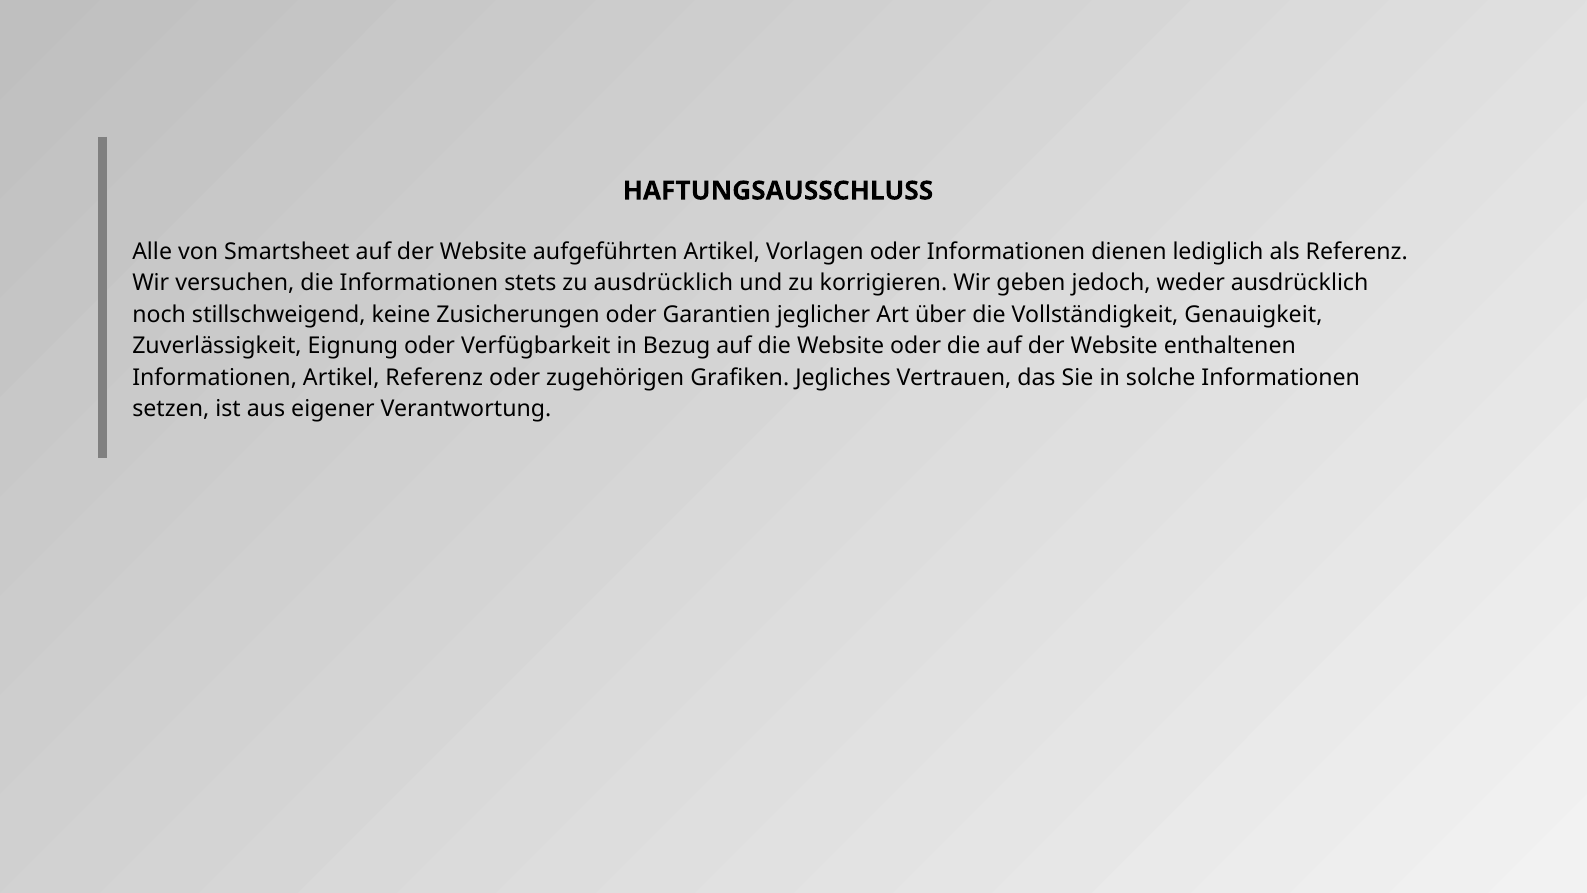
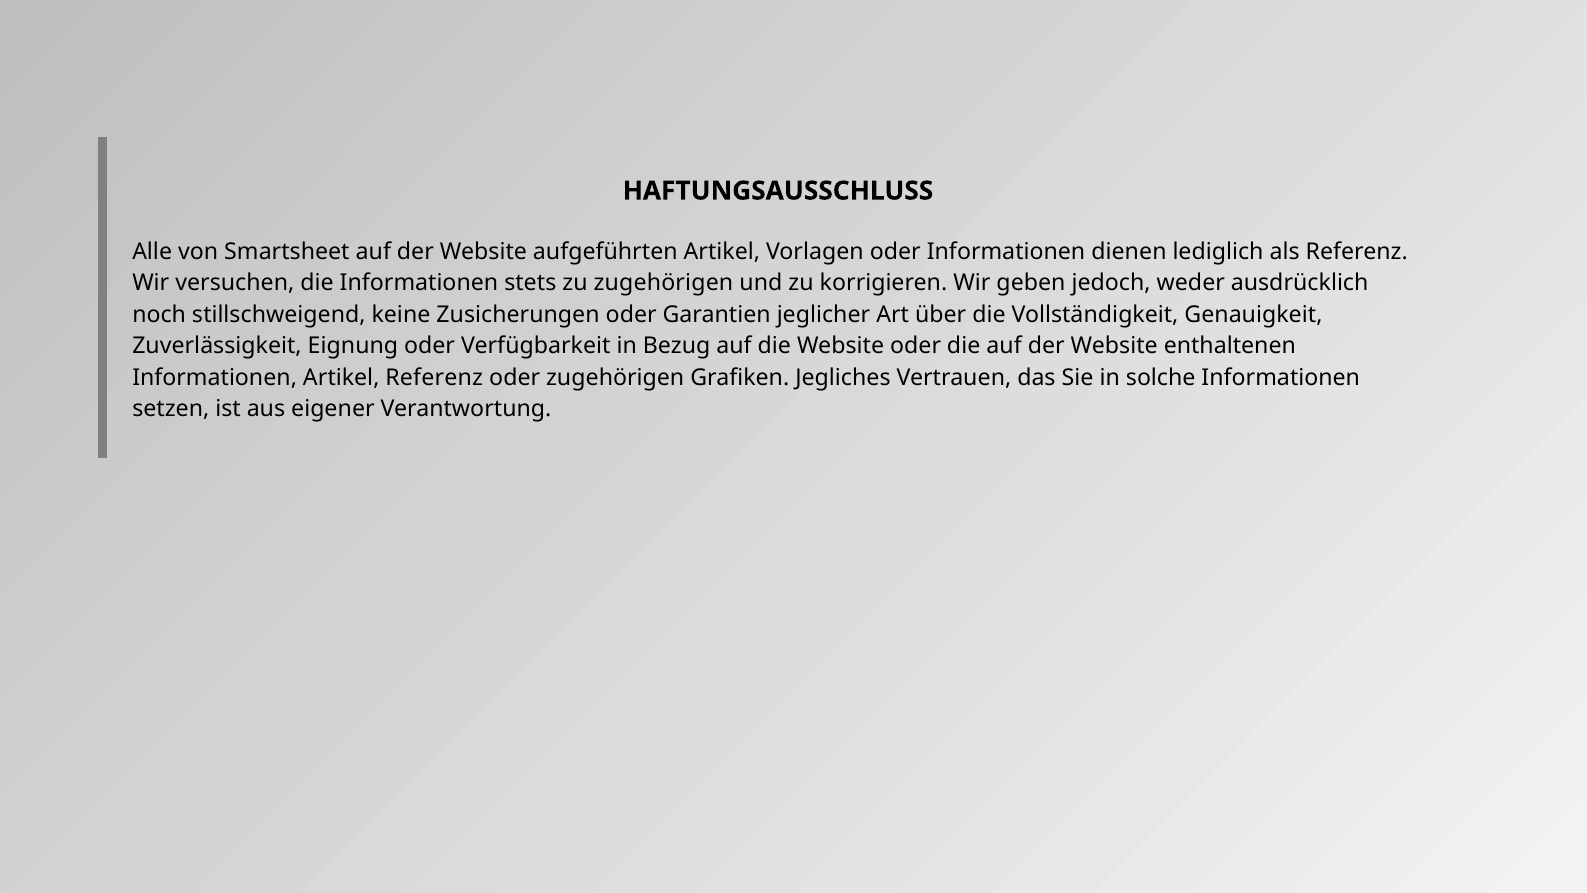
zu ausdrücklich: ausdrücklich -> zugehörigen
